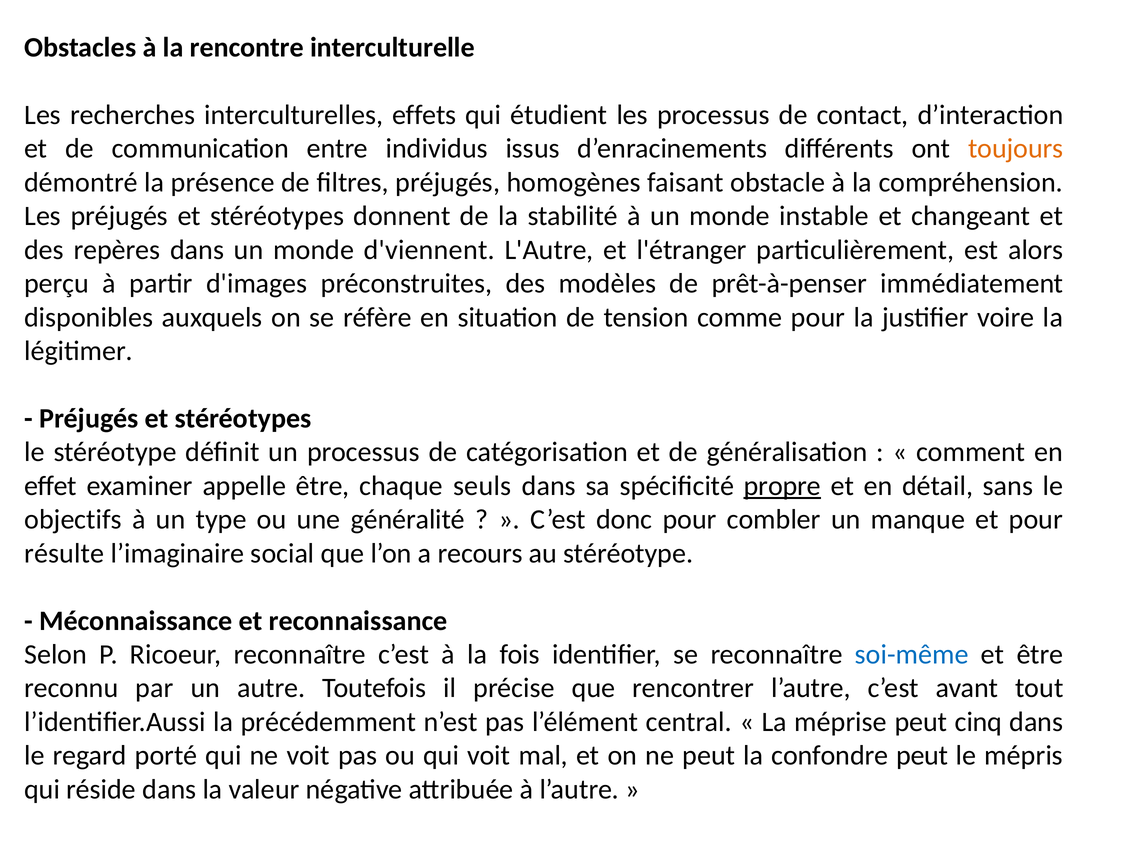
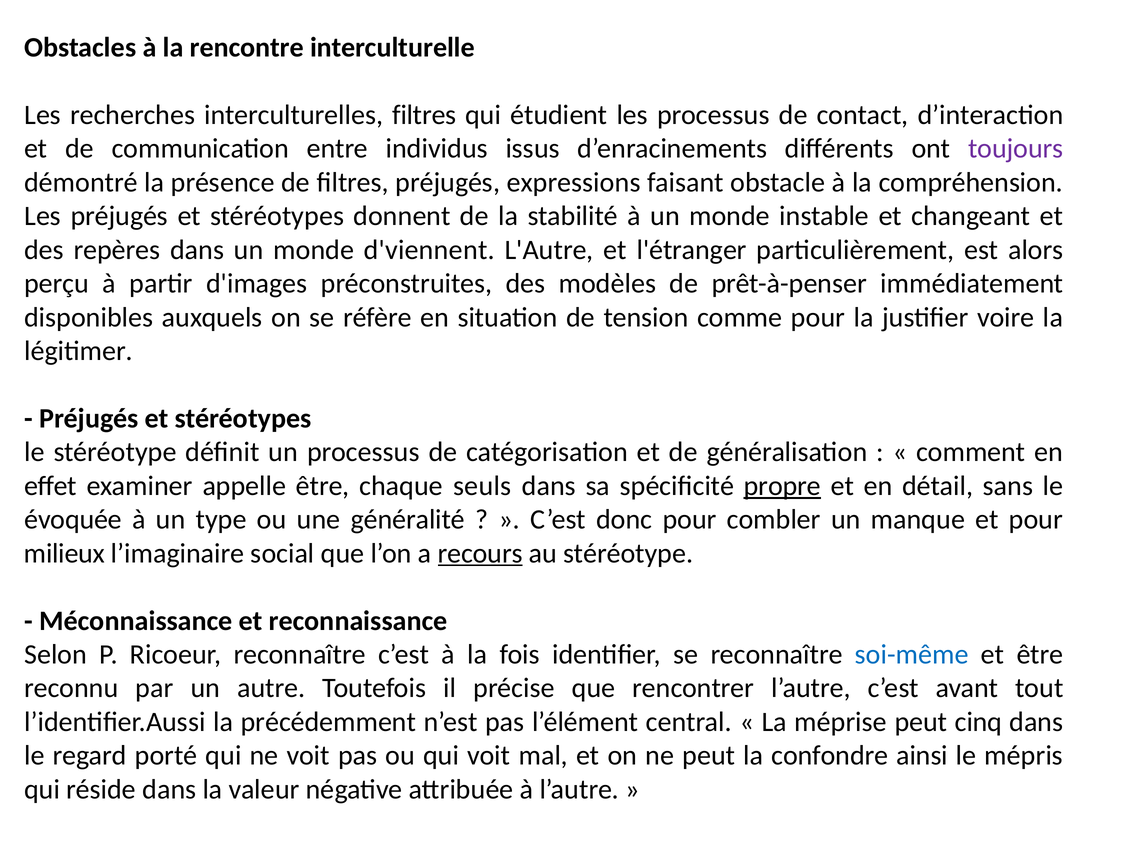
interculturelles effets: effets -> filtres
toujours colour: orange -> purple
homogènes: homogènes -> expressions
objectifs: objectifs -> évoquée
résulte: résulte -> milieux
recours underline: none -> present
confondre peut: peut -> ainsi
